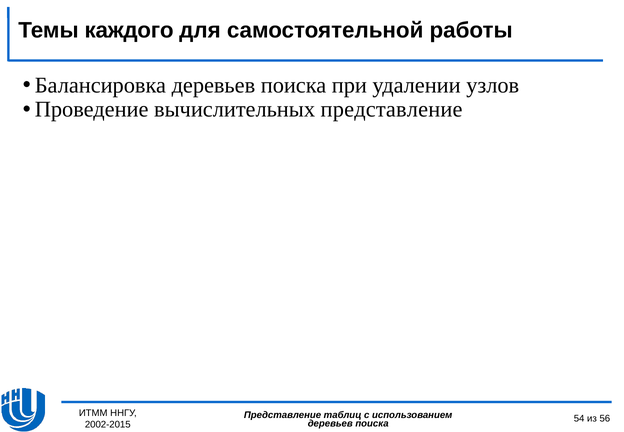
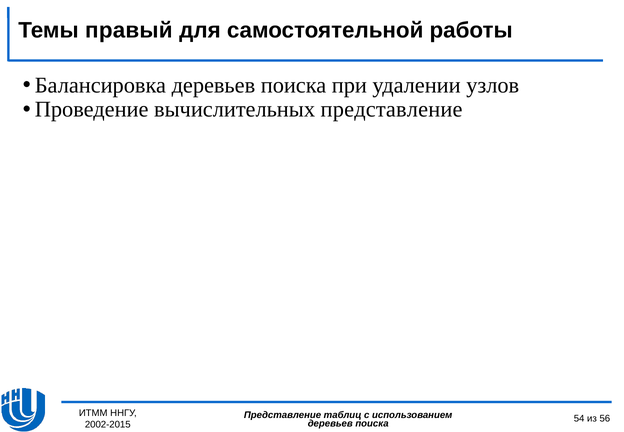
каждого: каждого -> правый
